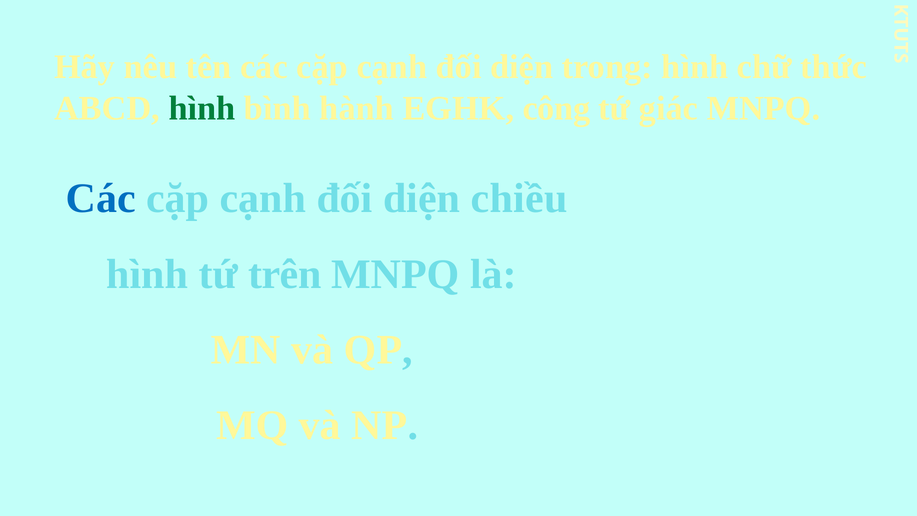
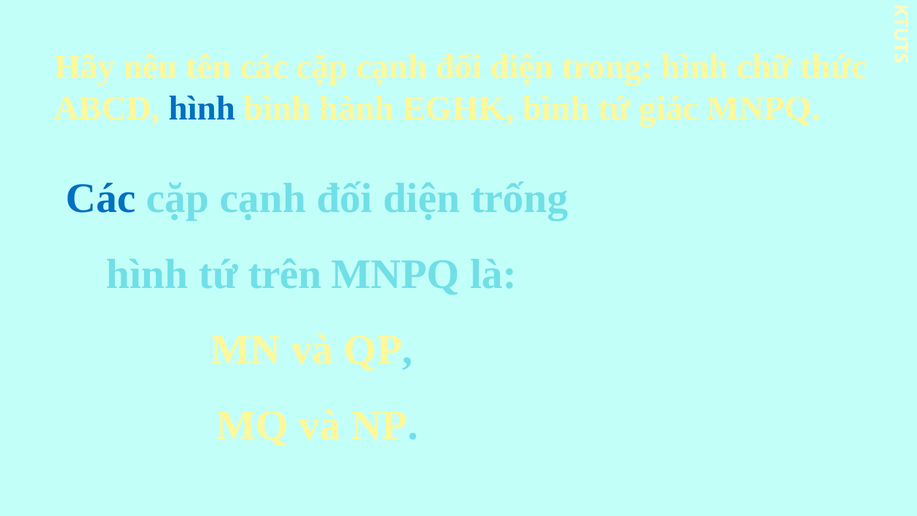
hình at (202, 108) colour: green -> blue
EGHK công: công -> bình
chiều: chiều -> trống
